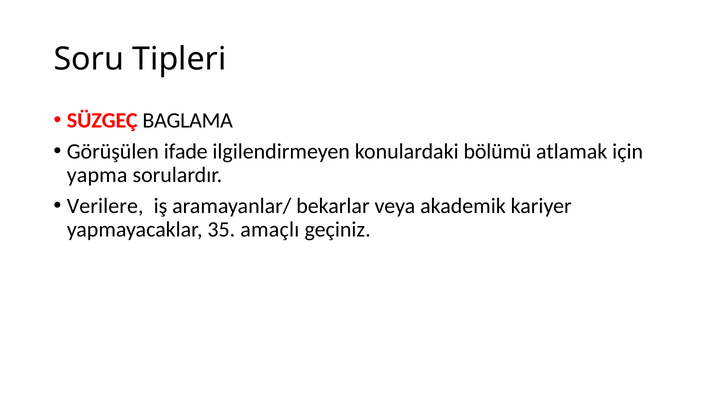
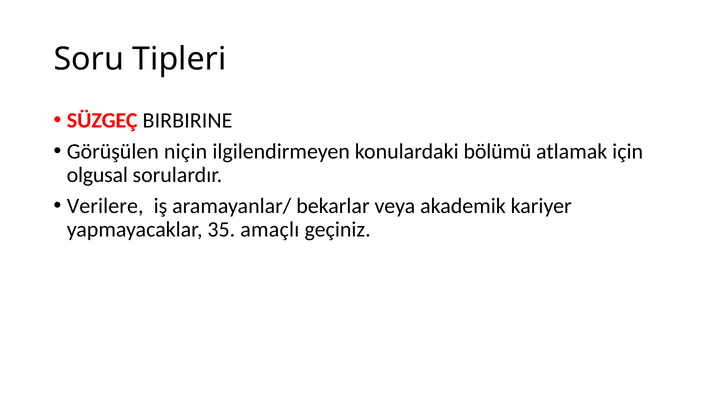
BAGLAMA: BAGLAMA -> BIRBIRINE
ifade: ifade -> niçin
yapma: yapma -> olgusal
